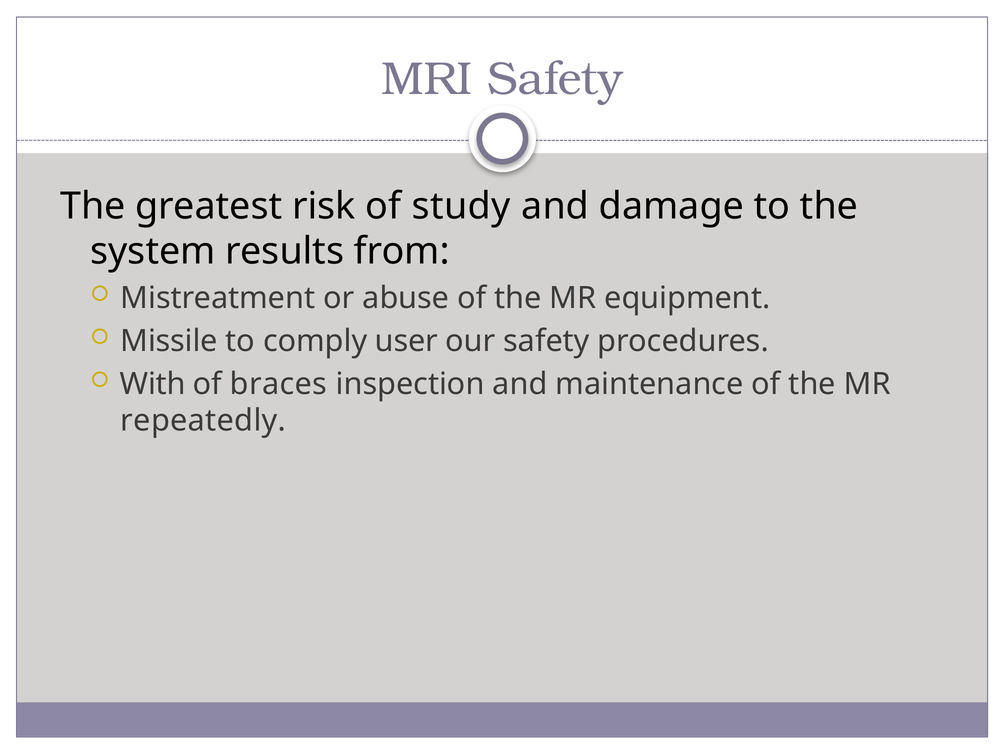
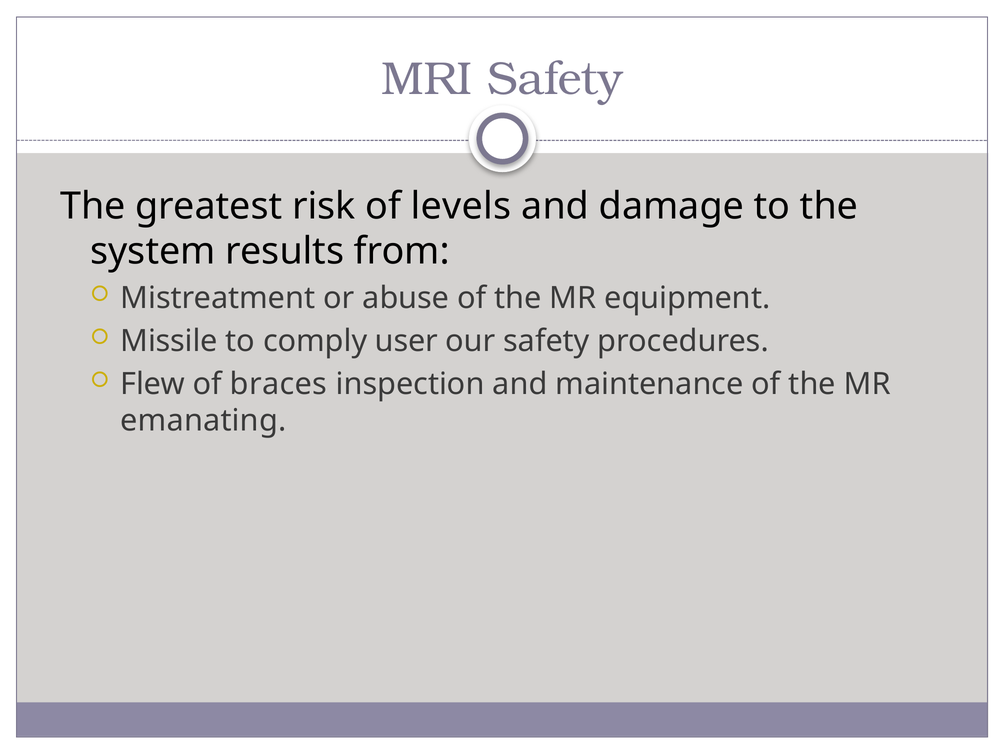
study: study -> levels
With: With -> Flew
repeatedly: repeatedly -> emanating
